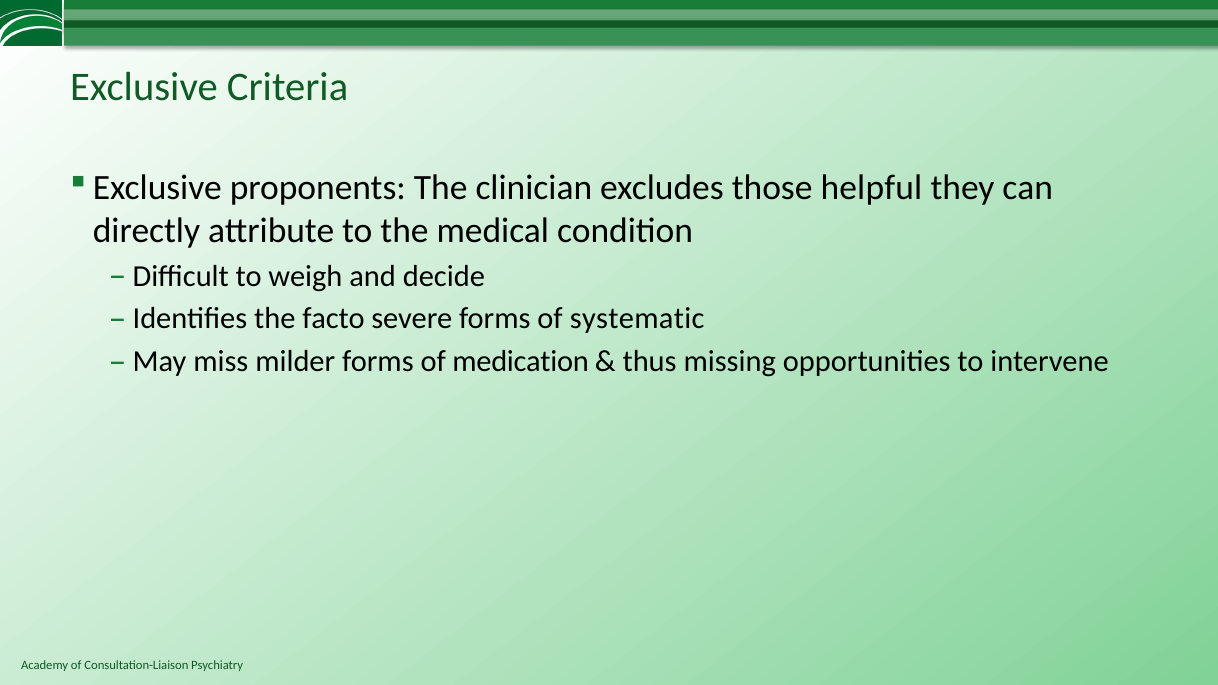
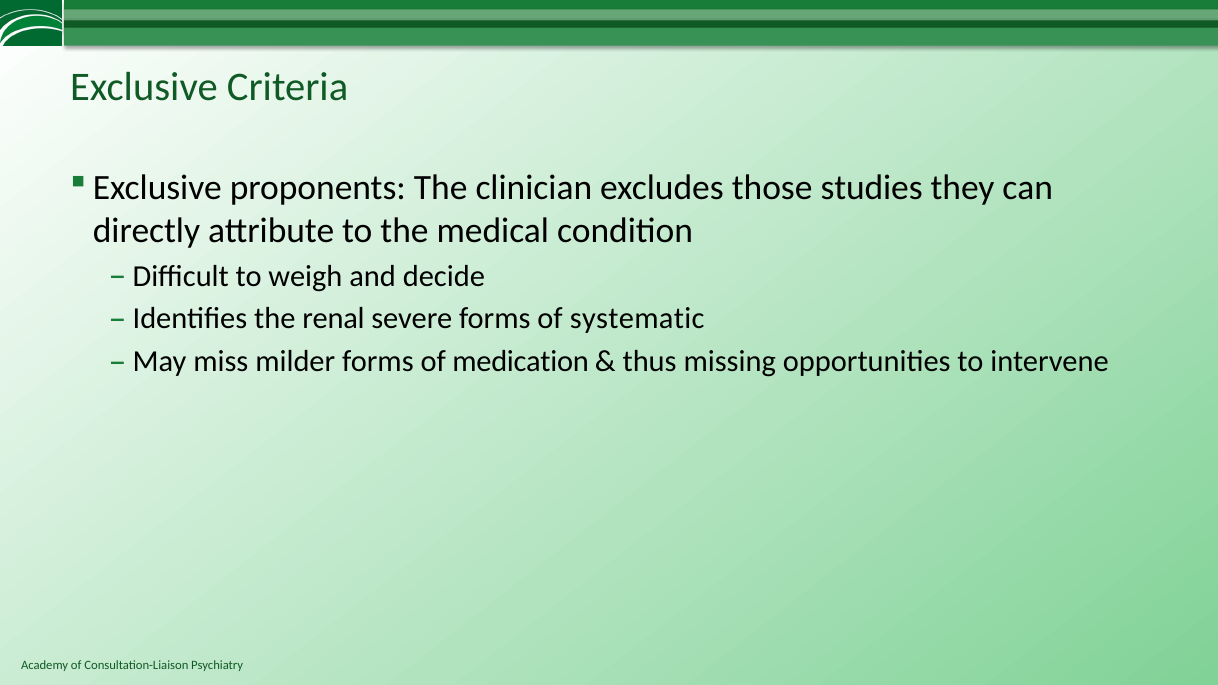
helpful: helpful -> studies
facto: facto -> renal
